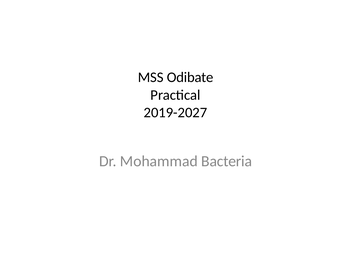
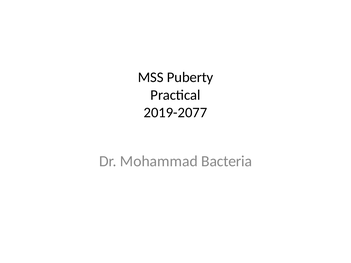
Odibate: Odibate -> Puberty
2019-2027: 2019-2027 -> 2019-2077
